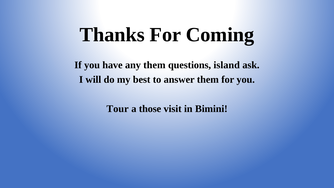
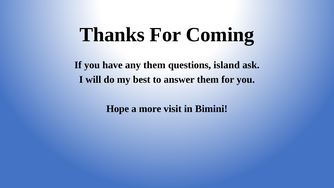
Tour: Tour -> Hope
those: those -> more
